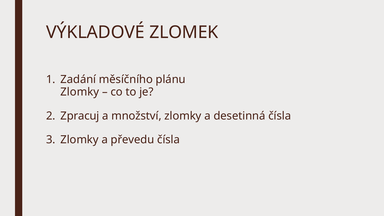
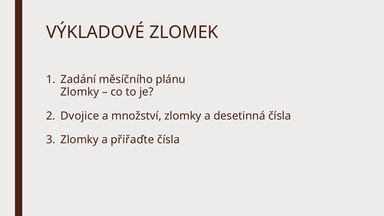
Zpracuj: Zpracuj -> Dvojice
převedu: převedu -> přiřaďte
